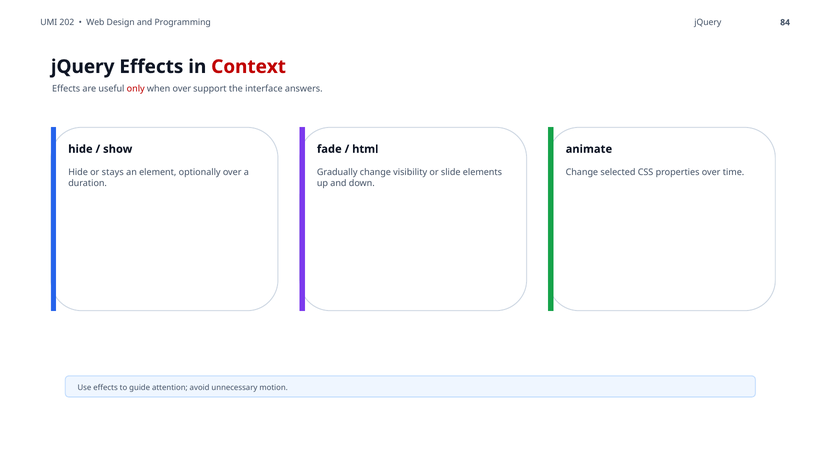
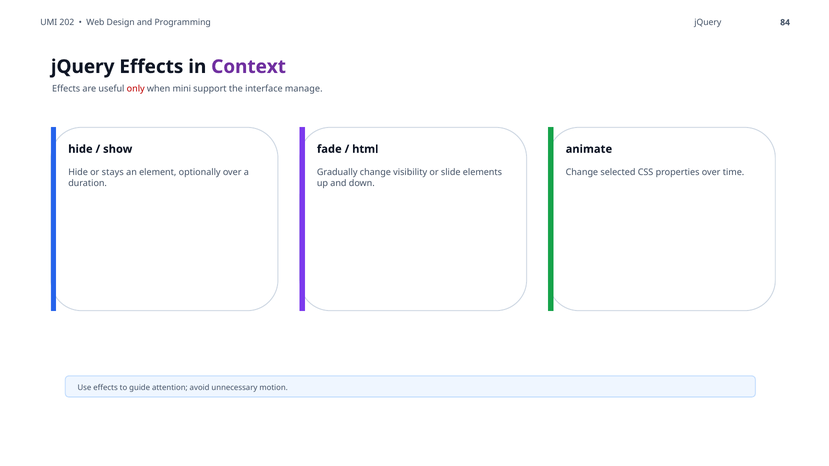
Context colour: red -> purple
when over: over -> mini
answers: answers -> manage
